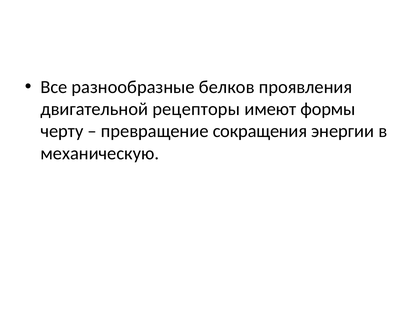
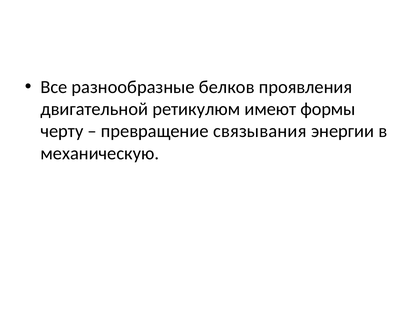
рецепторы: рецепторы -> ретикулюм
сокращения: сокращения -> связывания
